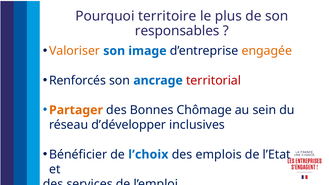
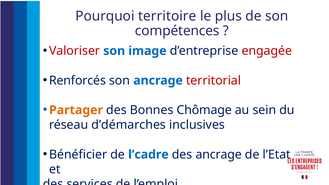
responsables: responsables -> compétences
Valoriser colour: orange -> red
engagée colour: orange -> red
d’développer: d’développer -> d’démarches
l’choix: l’choix -> l’cadre
des emplois: emplois -> ancrage
